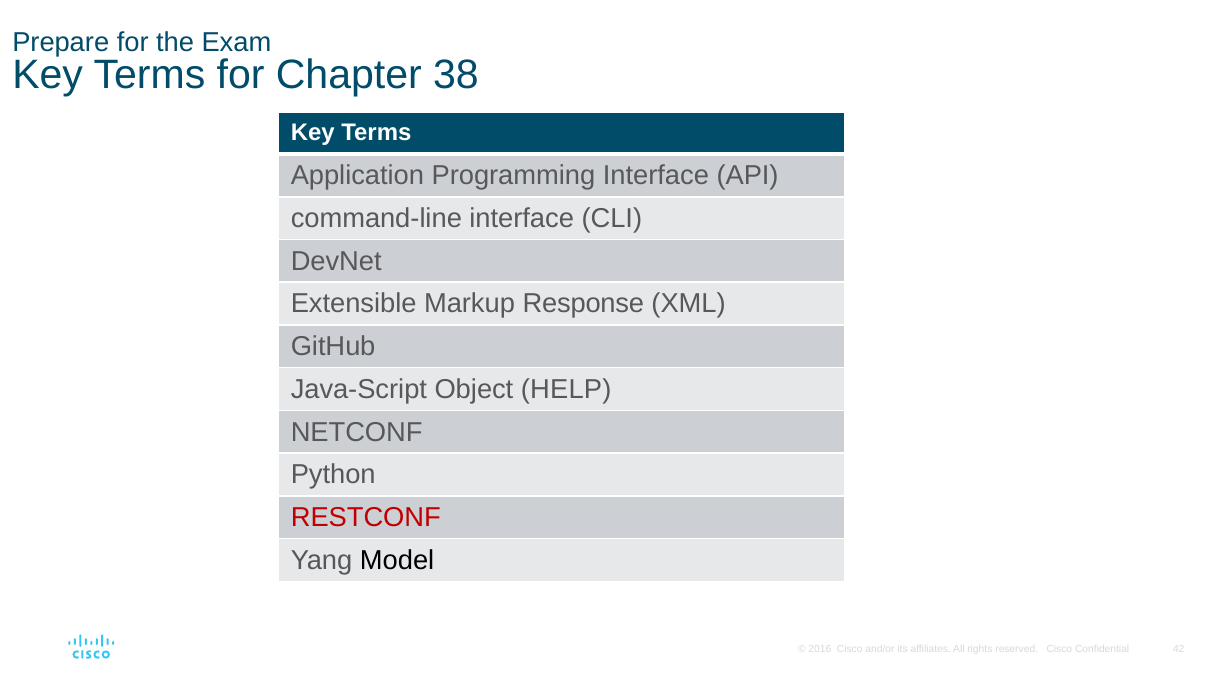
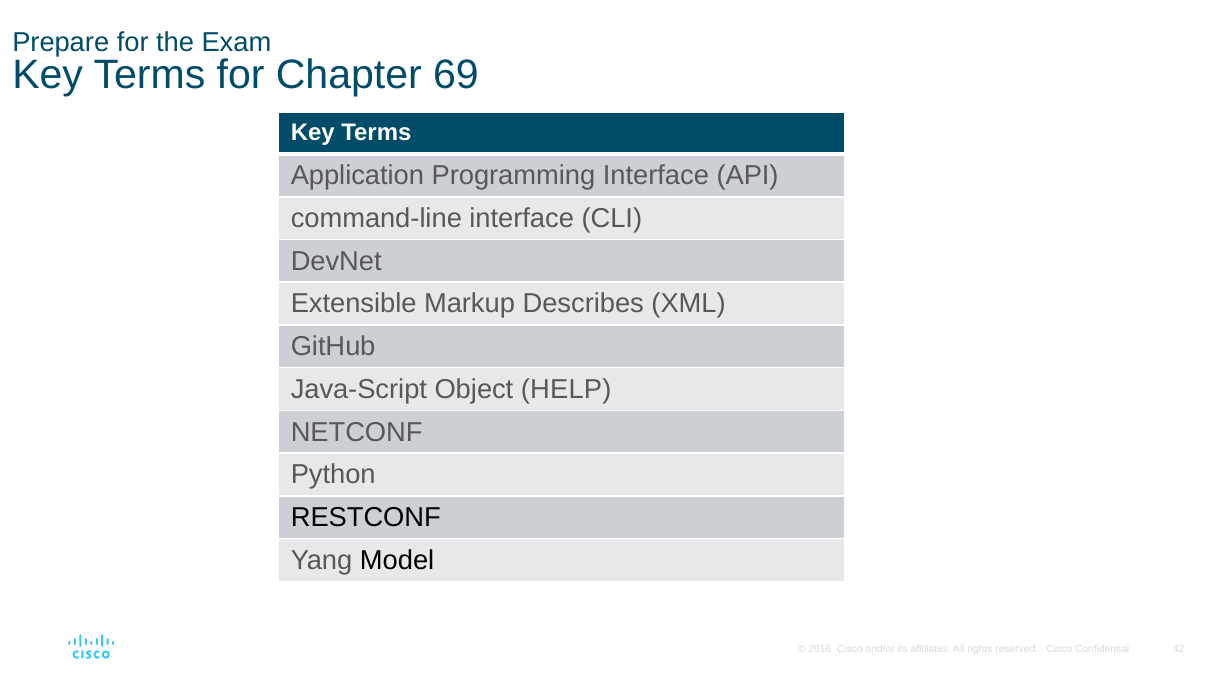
38: 38 -> 69
Response: Response -> Describes
RESTCONF colour: red -> black
